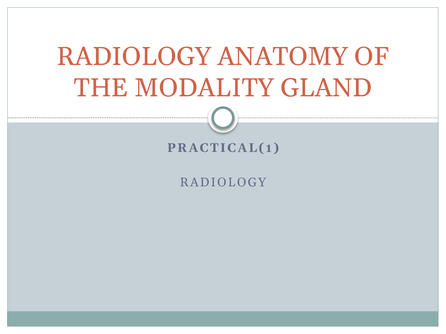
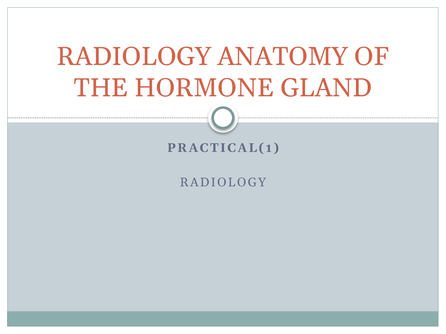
MODALITY: MODALITY -> HORMONE
